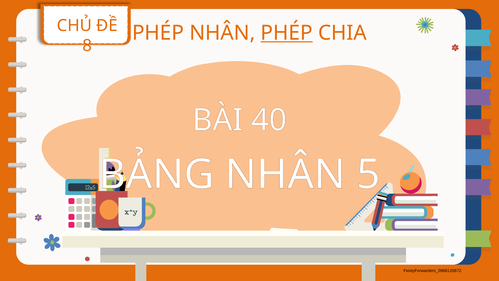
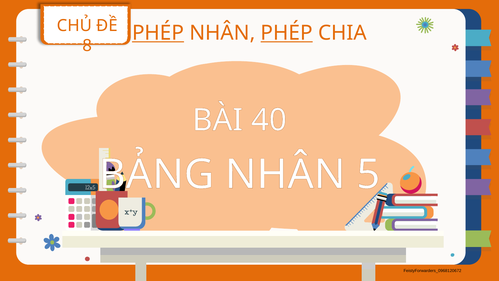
PHÉP at (158, 33) underline: none -> present
